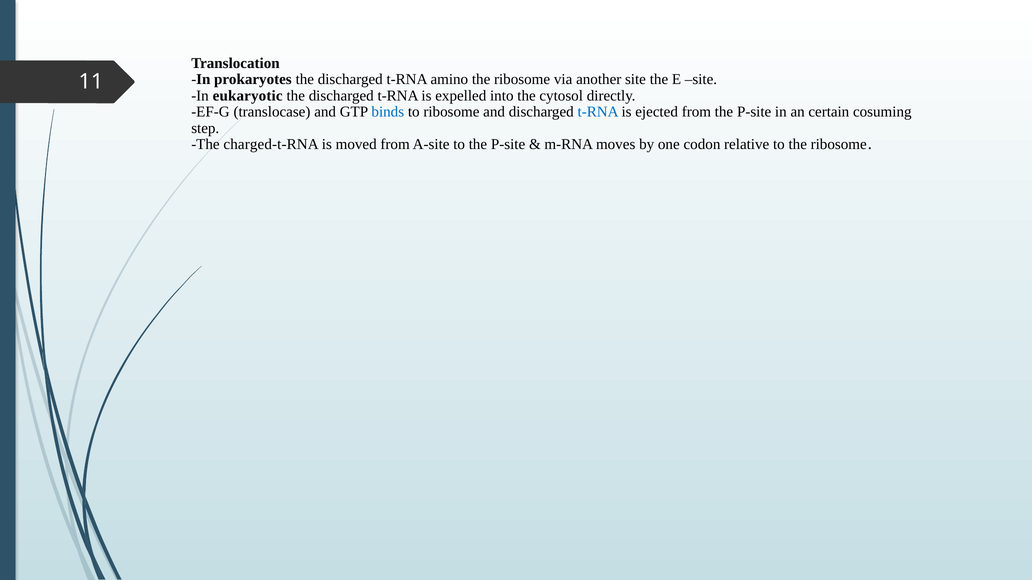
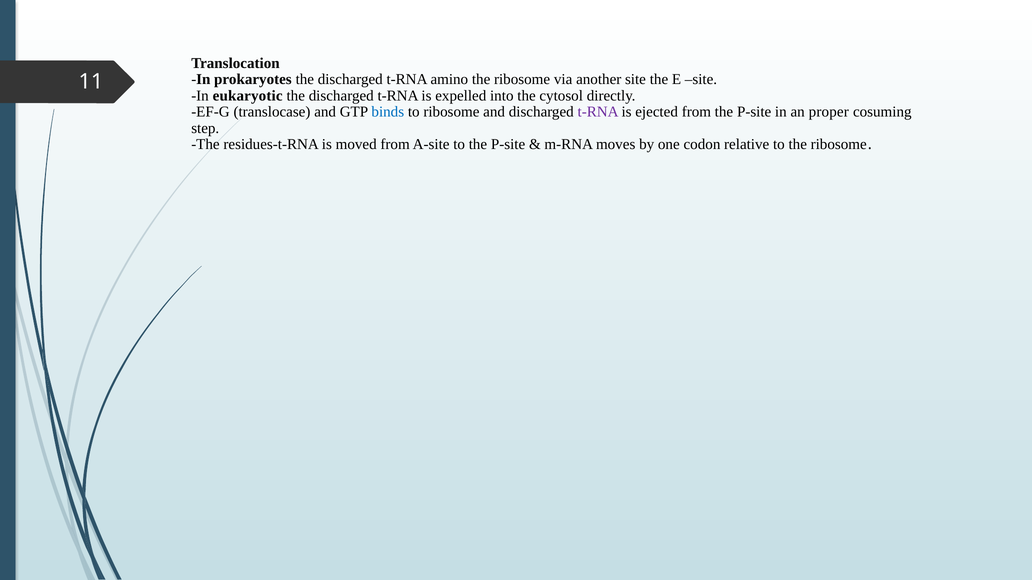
t-RNA at (598, 112) colour: blue -> purple
certain: certain -> proper
charged-t-RNA: charged-t-RNA -> residues-t-RNA
